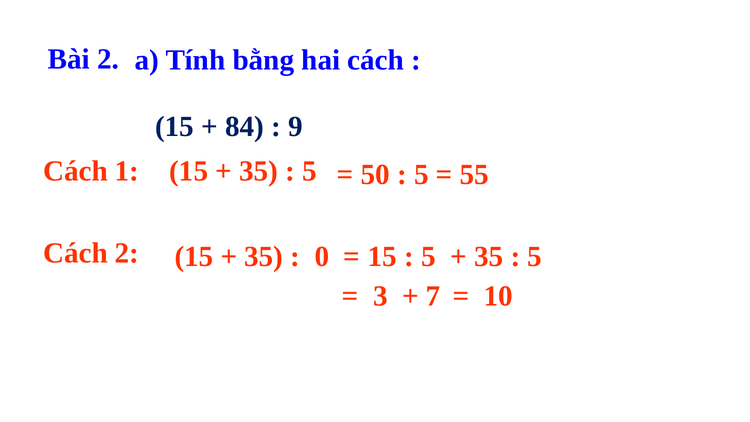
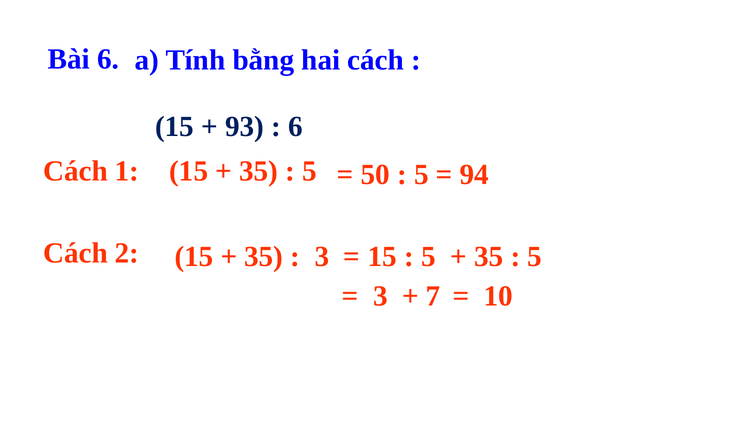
Bài 2: 2 -> 6
84: 84 -> 93
9 at (295, 126): 9 -> 6
55: 55 -> 94
0 at (322, 256): 0 -> 3
